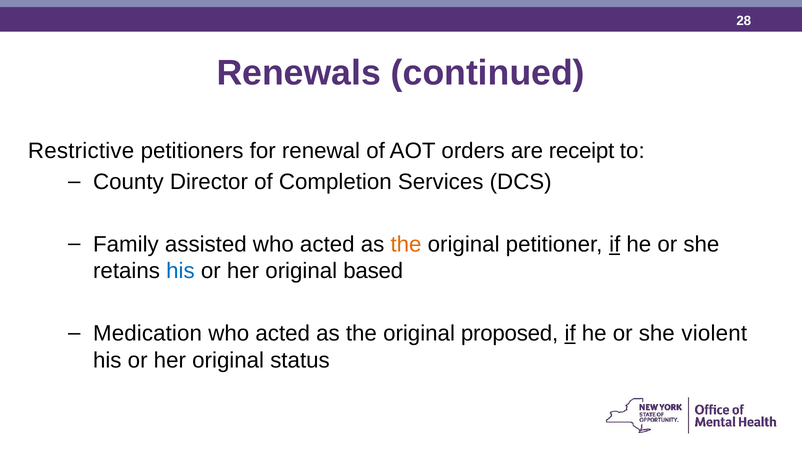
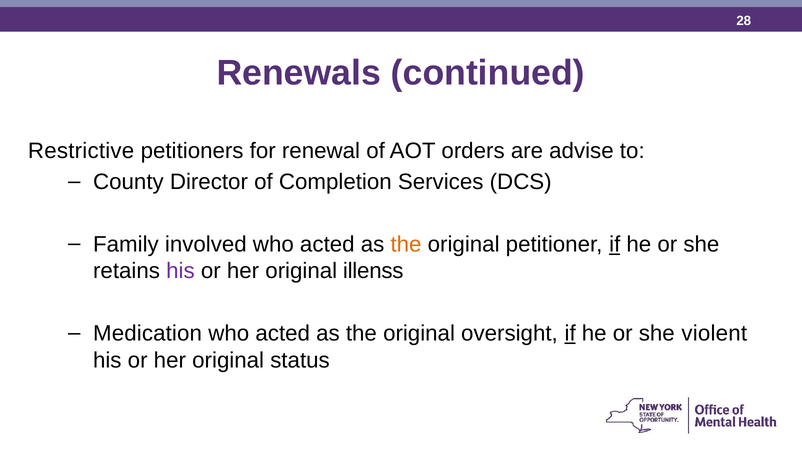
receipt: receipt -> advise
assisted: assisted -> involved
his at (180, 271) colour: blue -> purple
based: based -> illenss
proposed: proposed -> oversight
